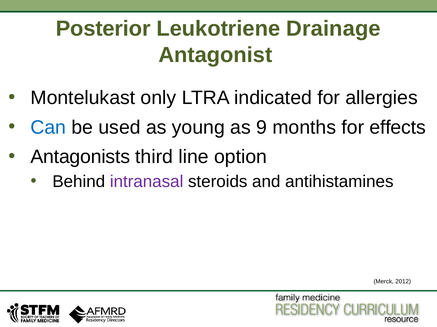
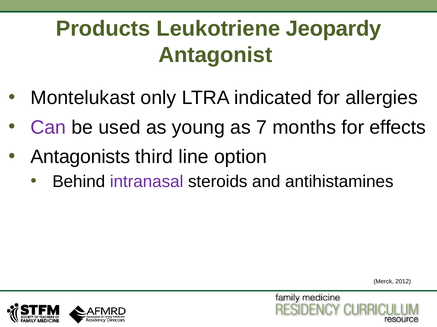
Posterior: Posterior -> Products
Drainage: Drainage -> Jeopardy
Can colour: blue -> purple
9: 9 -> 7
